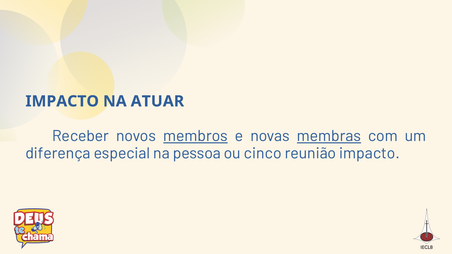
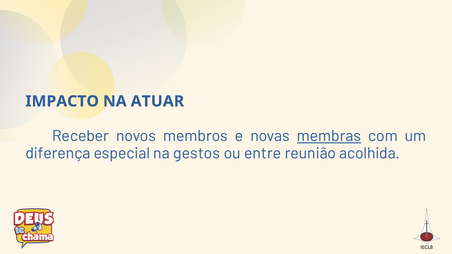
membros underline: present -> none
pessoa: pessoa -> gestos
cinco: cinco -> entre
reunião impacto: impacto -> acolhida
